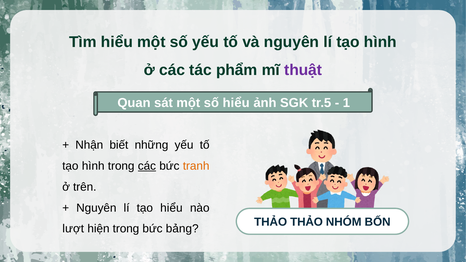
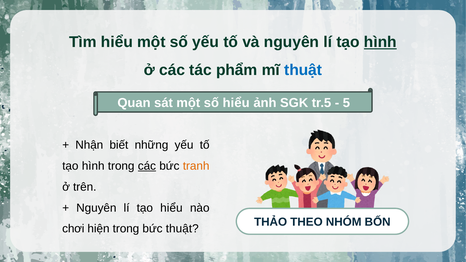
hình at (380, 42) underline: none -> present
thuật at (303, 70) colour: purple -> blue
1: 1 -> 5
THẢO THẢO: THẢO -> THEO
lượt: lượt -> chơi
bức bảng: bảng -> thuật
